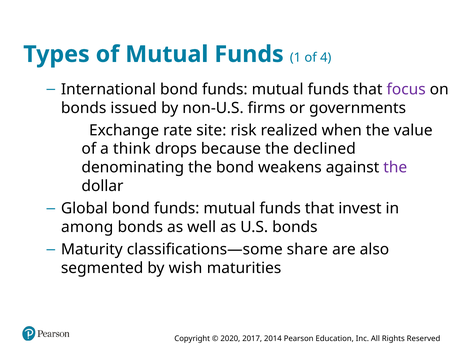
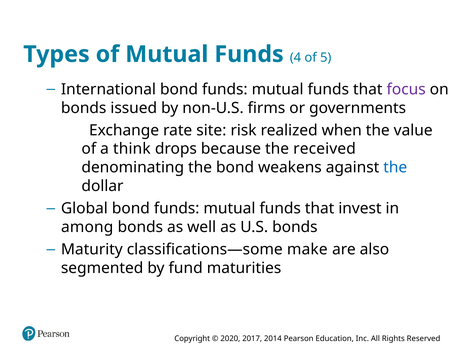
1: 1 -> 4
4: 4 -> 5
declined: declined -> received
the at (395, 168) colour: purple -> blue
share: share -> make
wish: wish -> fund
